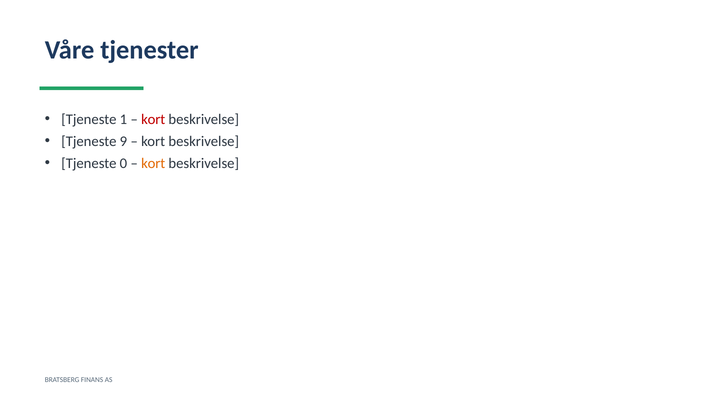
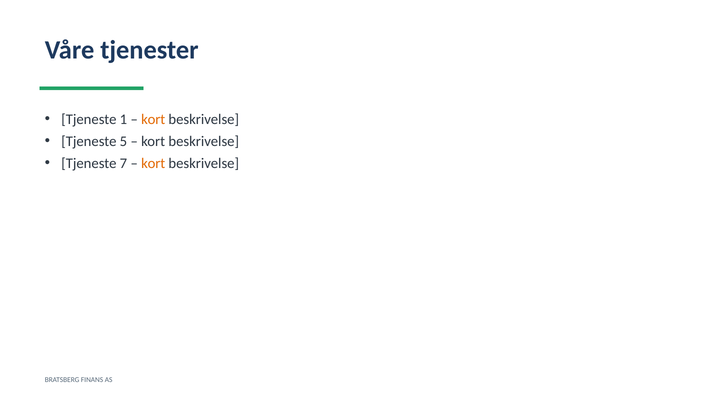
kort at (153, 119) colour: red -> orange
9: 9 -> 5
0: 0 -> 7
